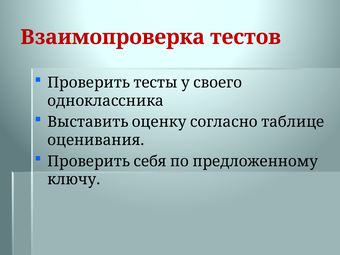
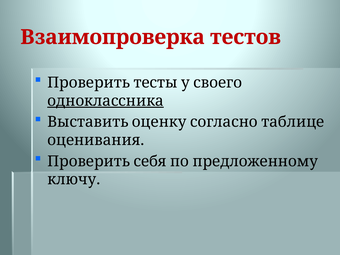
одноклассника underline: none -> present
